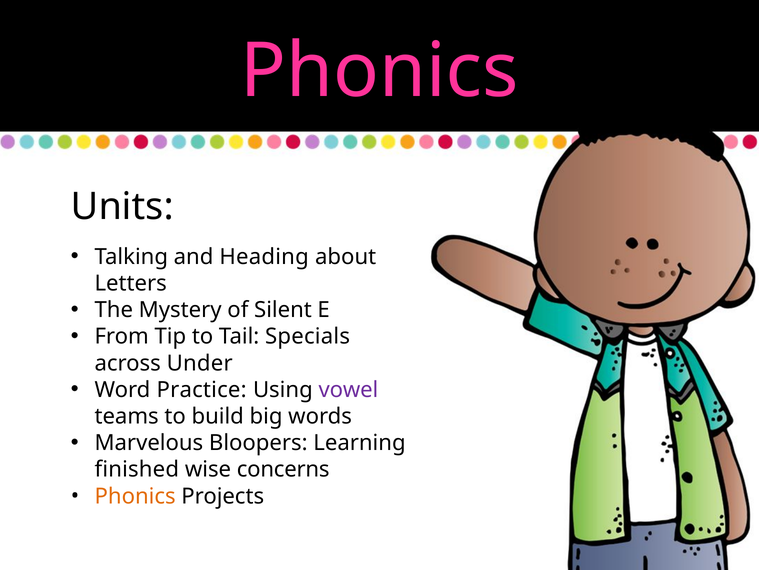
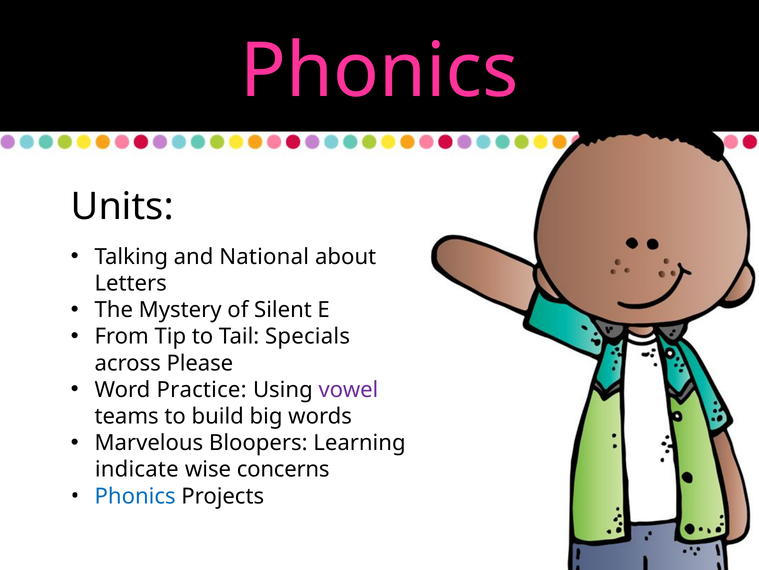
Heading: Heading -> National
Under: Under -> Please
finished: finished -> indicate
Phonics at (135, 496) colour: orange -> blue
